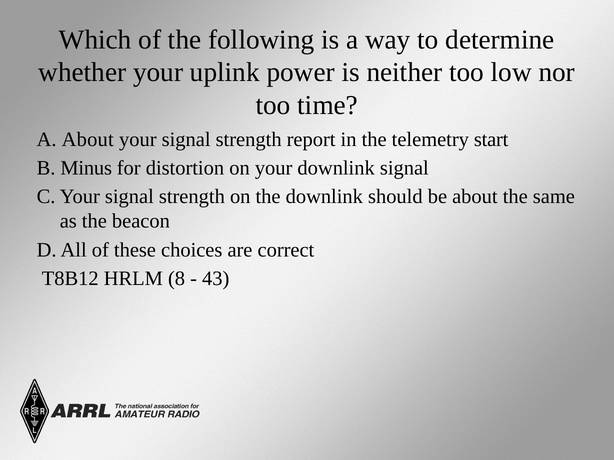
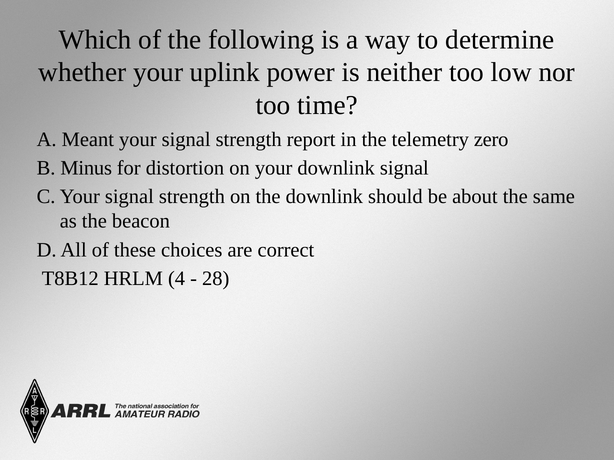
A About: About -> Meant
start: start -> zero
8: 8 -> 4
43: 43 -> 28
